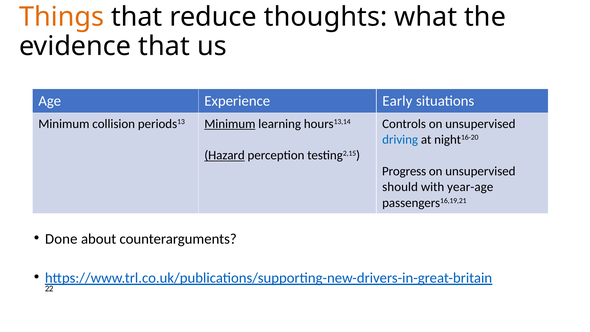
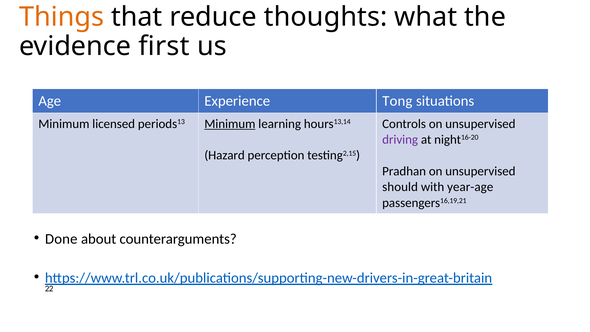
evidence that: that -> first
Early: Early -> Tong
collision: collision -> licensed
driving colour: blue -> purple
Hazard underline: present -> none
Progress: Progress -> Pradhan
